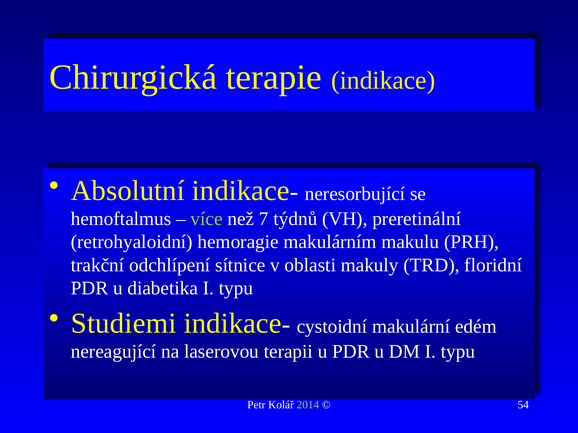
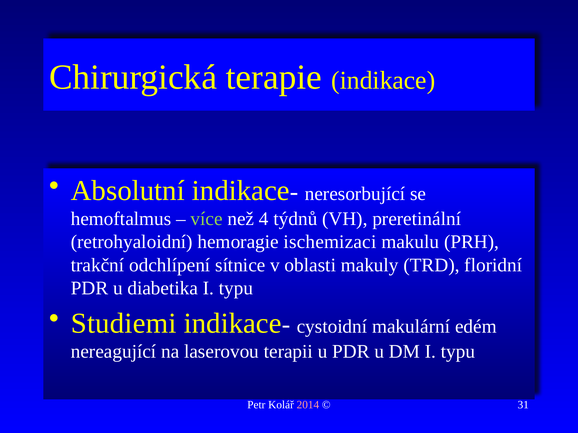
7: 7 -> 4
makulárním: makulárním -> ischemizaci
2014 colour: light green -> pink
54: 54 -> 31
